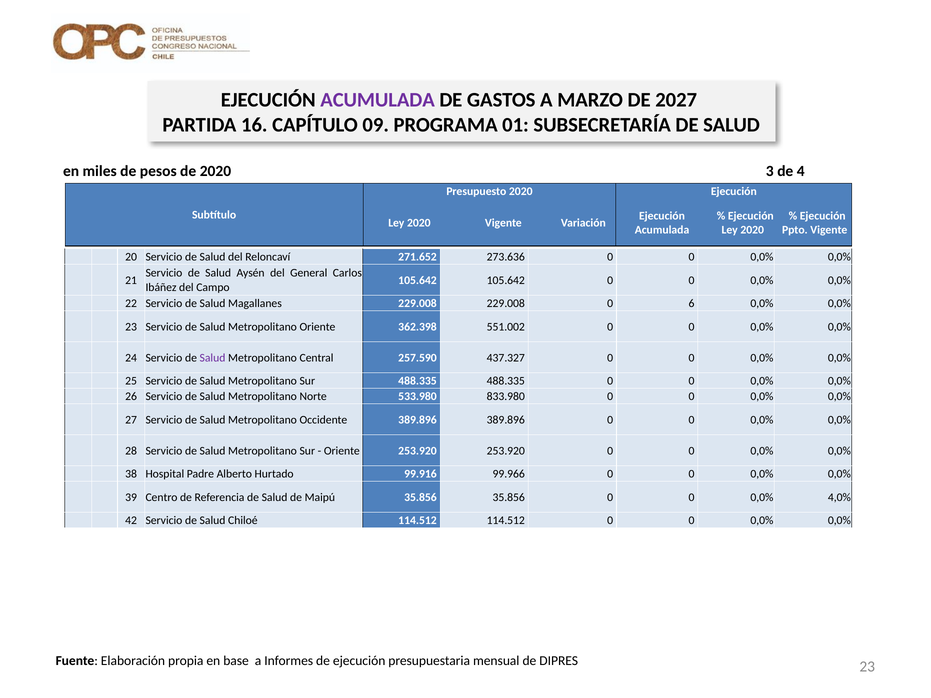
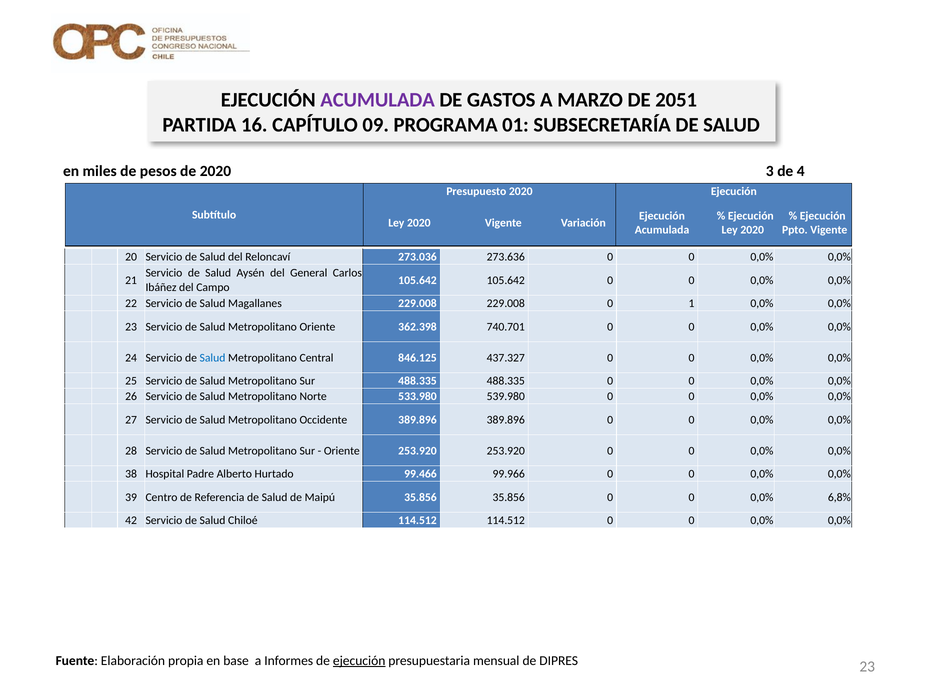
2027: 2027 -> 2051
271.652: 271.652 -> 273.036
6: 6 -> 1
551.002: 551.002 -> 740.701
Salud at (212, 358) colour: purple -> blue
257.590: 257.590 -> 846.125
833.980: 833.980 -> 539.980
99.916: 99.916 -> 99.466
4,0%: 4,0% -> 6,8%
ejecución at (359, 661) underline: none -> present
